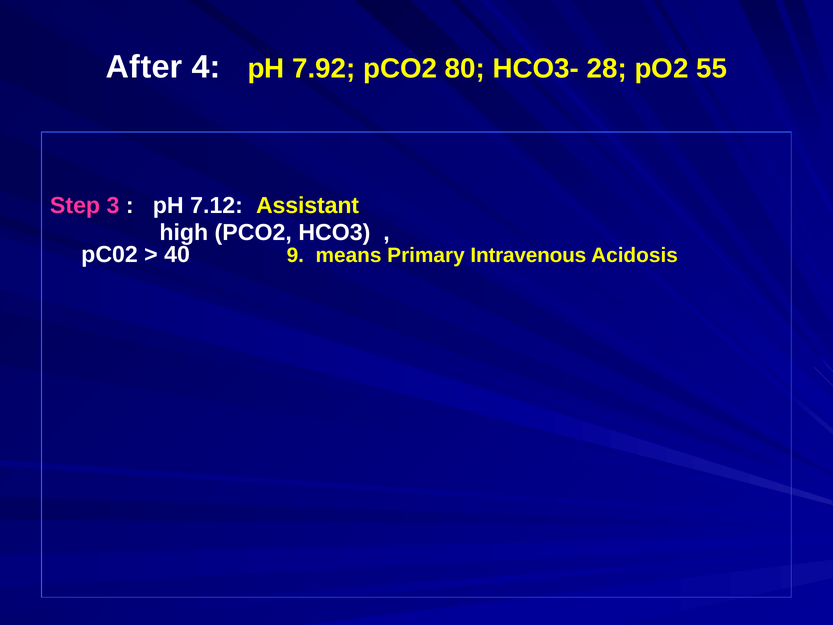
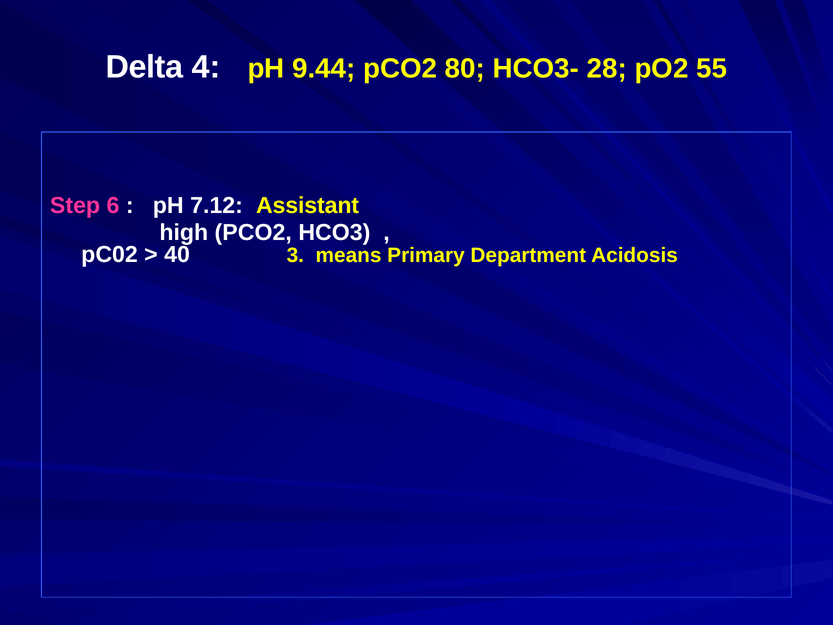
After: After -> Delta
7.92: 7.92 -> 9.44
3: 3 -> 6
9: 9 -> 3
Intravenous: Intravenous -> Department
